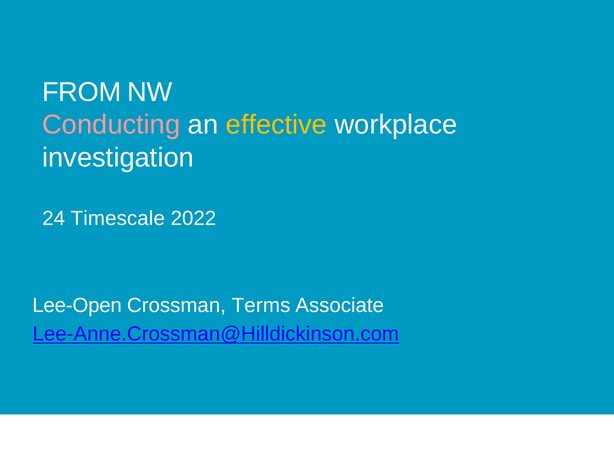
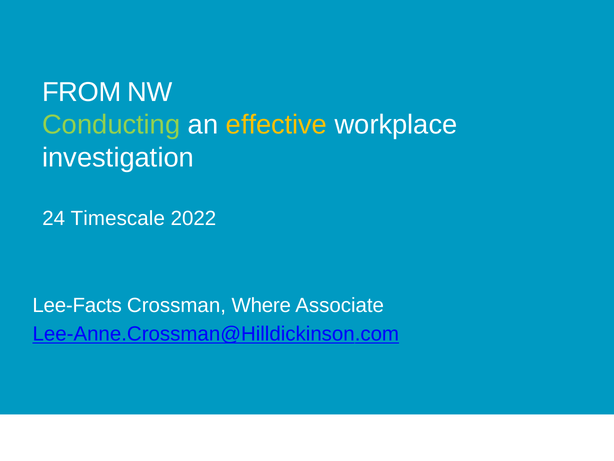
Conducting colour: pink -> light green
Lee-Open: Lee-Open -> Lee-Facts
Terms: Terms -> Where
